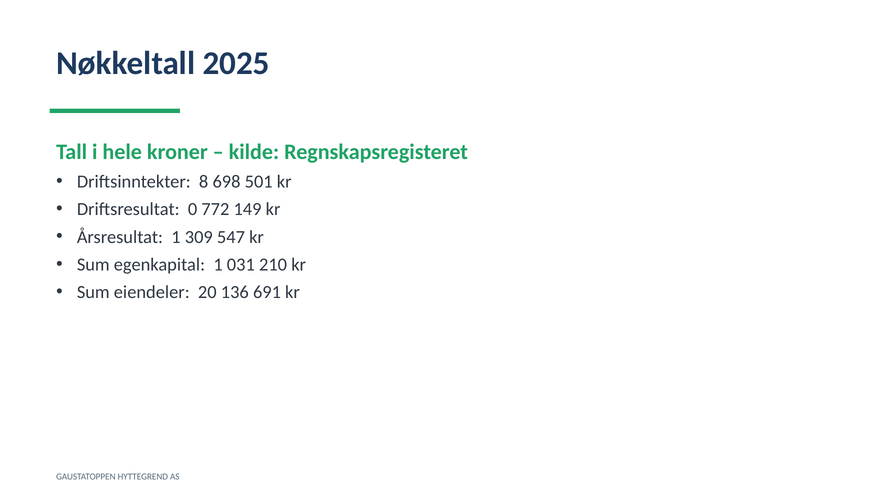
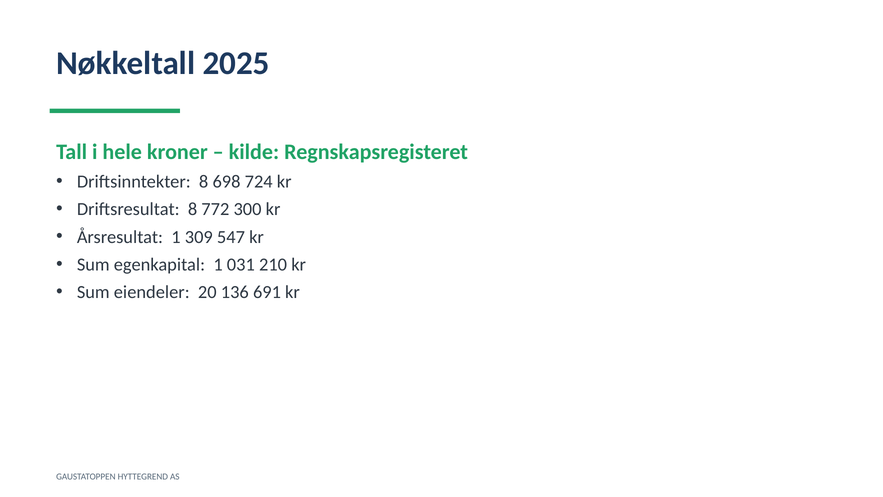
501: 501 -> 724
Driftsresultat 0: 0 -> 8
149: 149 -> 300
